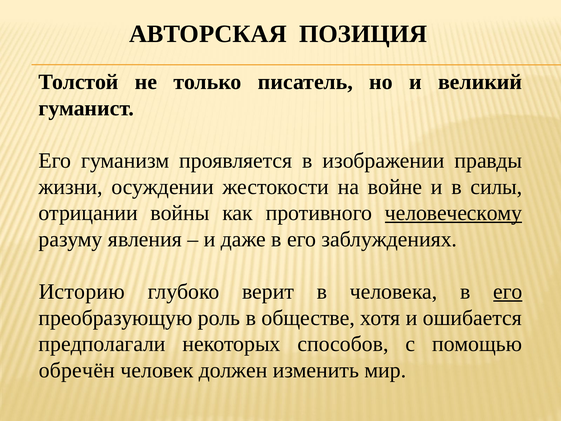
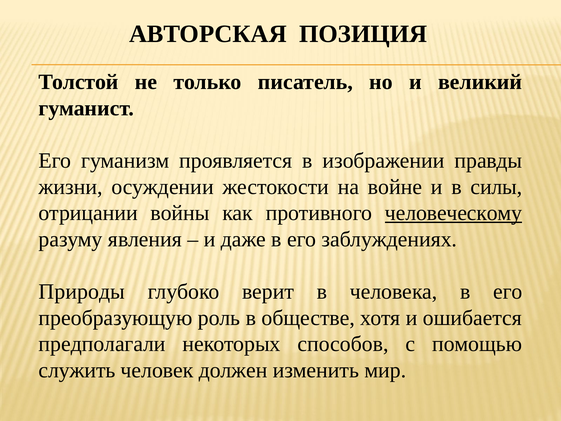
Историю: Историю -> Природы
его at (508, 291) underline: present -> none
обречён: обречён -> служить
